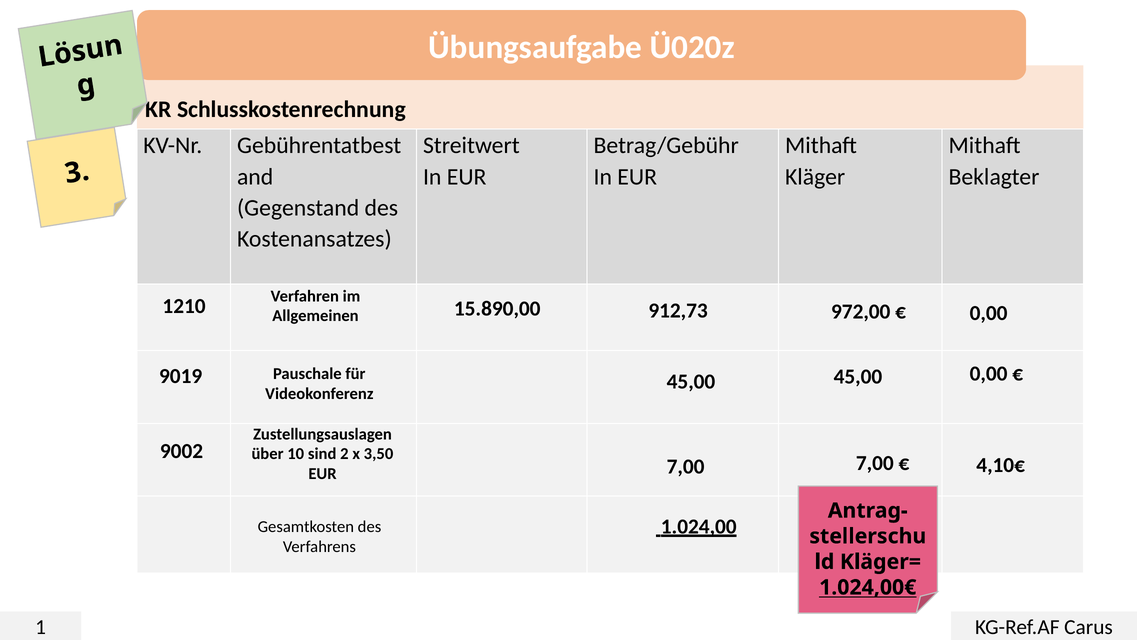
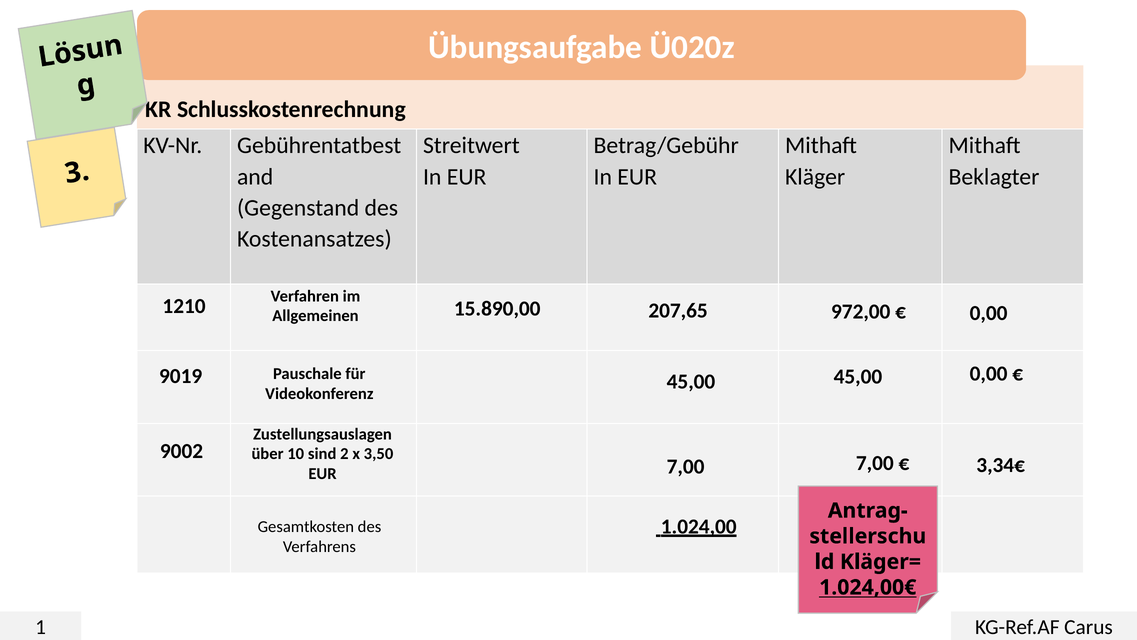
912,73: 912,73 -> 207,65
4,10€: 4,10€ -> 3,34€
